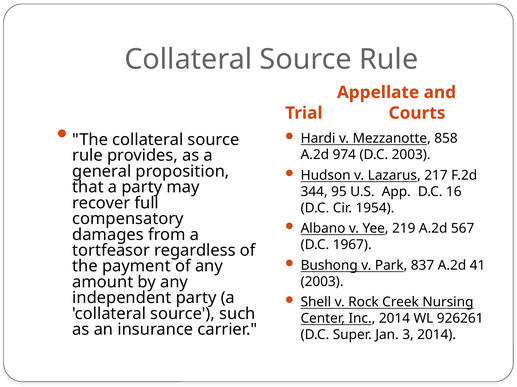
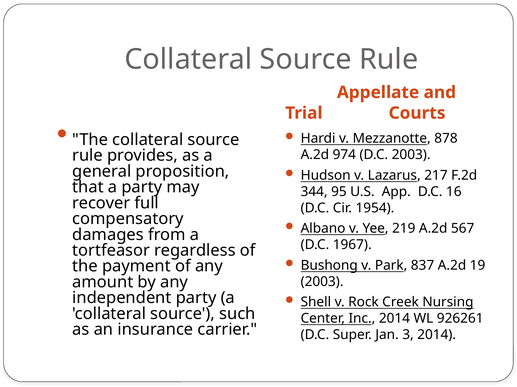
858: 858 -> 878
41: 41 -> 19
